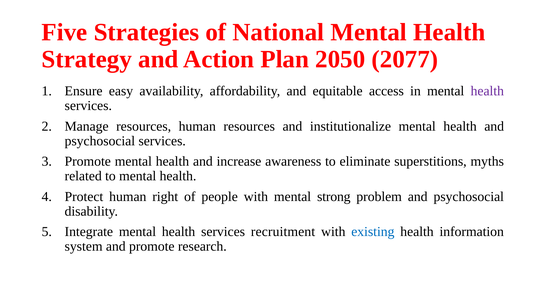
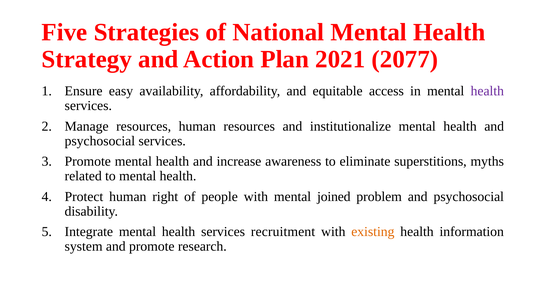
2050: 2050 -> 2021
strong: strong -> joined
existing colour: blue -> orange
